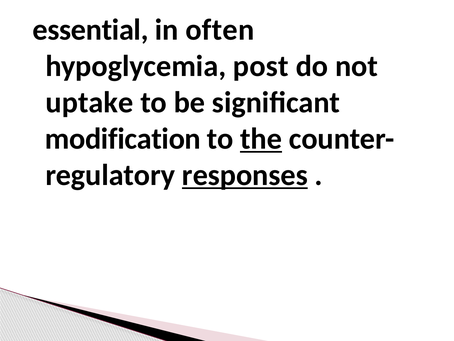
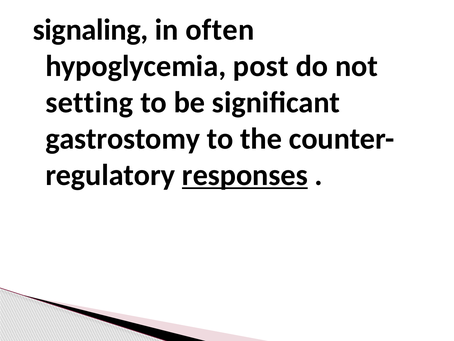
essential: essential -> signaling
uptake: uptake -> setting
modification: modification -> gastrostomy
the underline: present -> none
